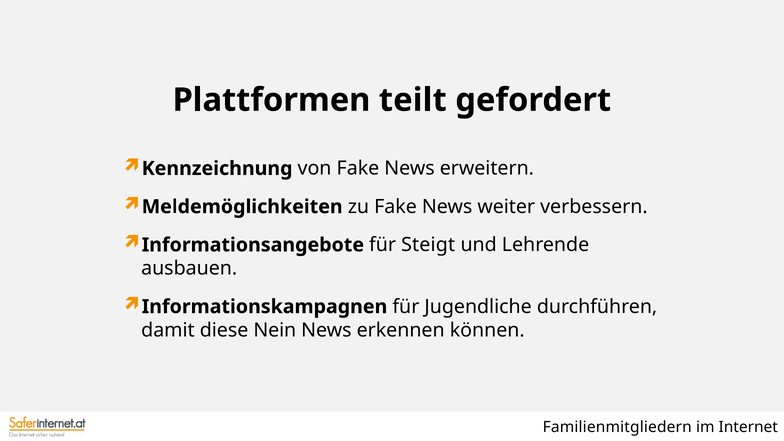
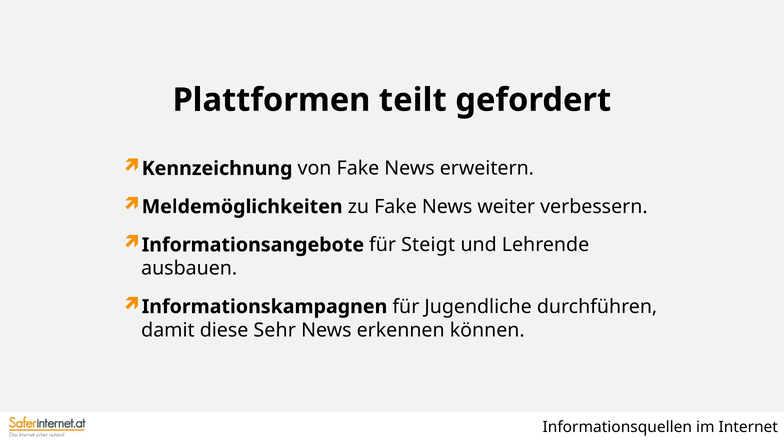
Nein: Nein -> Sehr
Familienmitgliedern: Familienmitgliedern -> Informationsquellen
